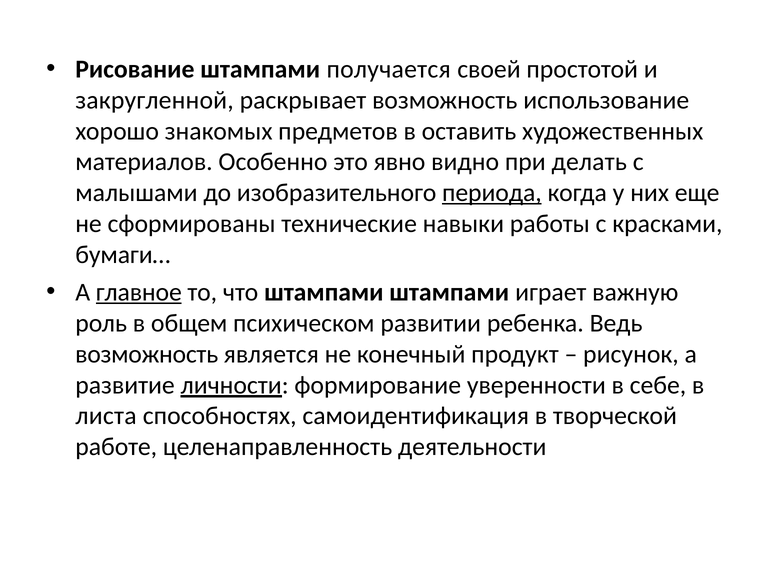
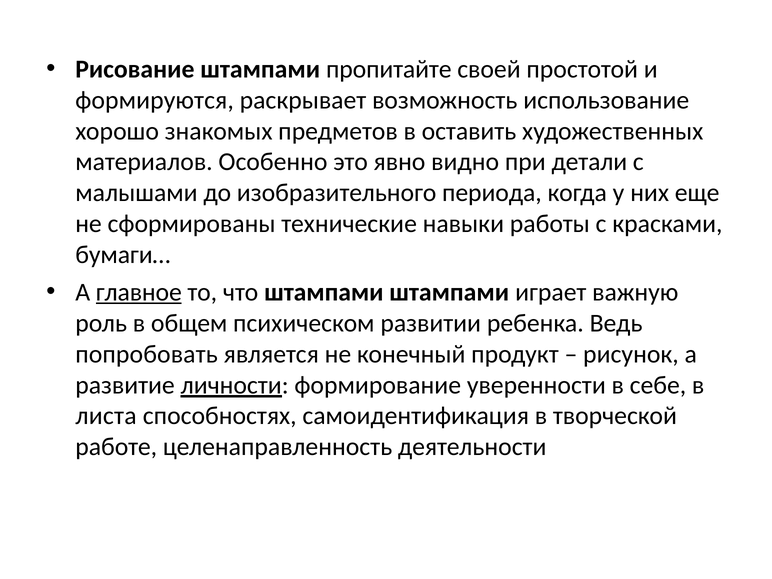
получается: получается -> пропитайте
закругленной: закругленной -> формируются
делать: делать -> детали
периода underline: present -> none
возможность at (147, 354): возможность -> попробовать
